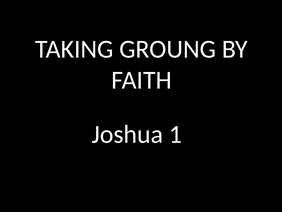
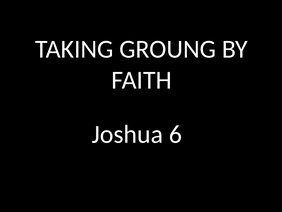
1: 1 -> 6
